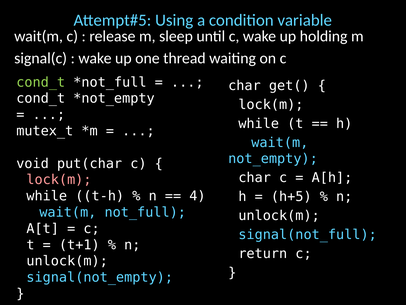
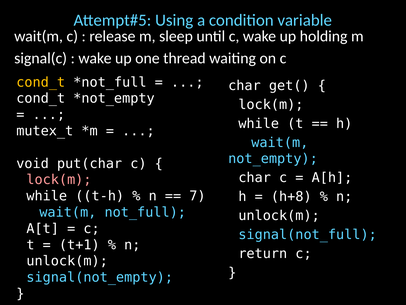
cond_t at (41, 82) colour: light green -> yellow
4: 4 -> 7
h+5: h+5 -> h+8
